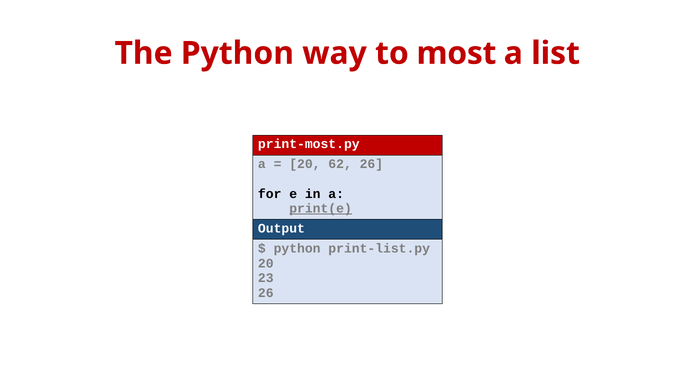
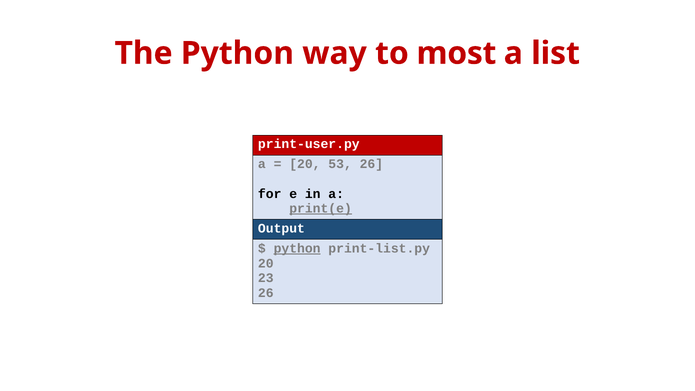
print-most.py: print-most.py -> print-user.py
62: 62 -> 53
python at (297, 248) underline: none -> present
